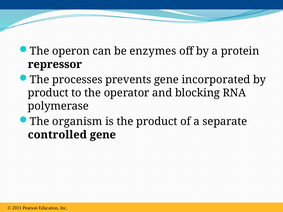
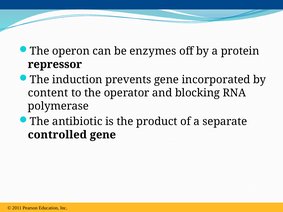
processes: processes -> induction
product at (48, 93): product -> content
organism: organism -> antibiotic
